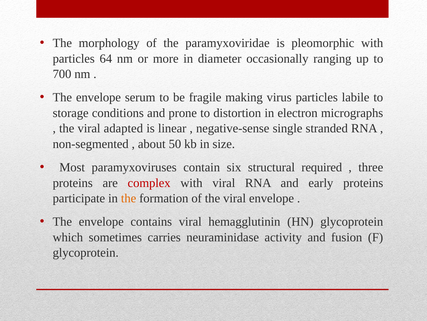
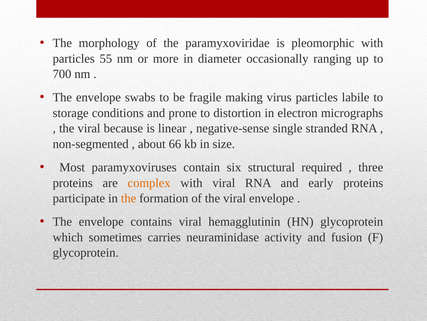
64: 64 -> 55
serum: serum -> swabs
adapted: adapted -> because
50: 50 -> 66
complex colour: red -> orange
